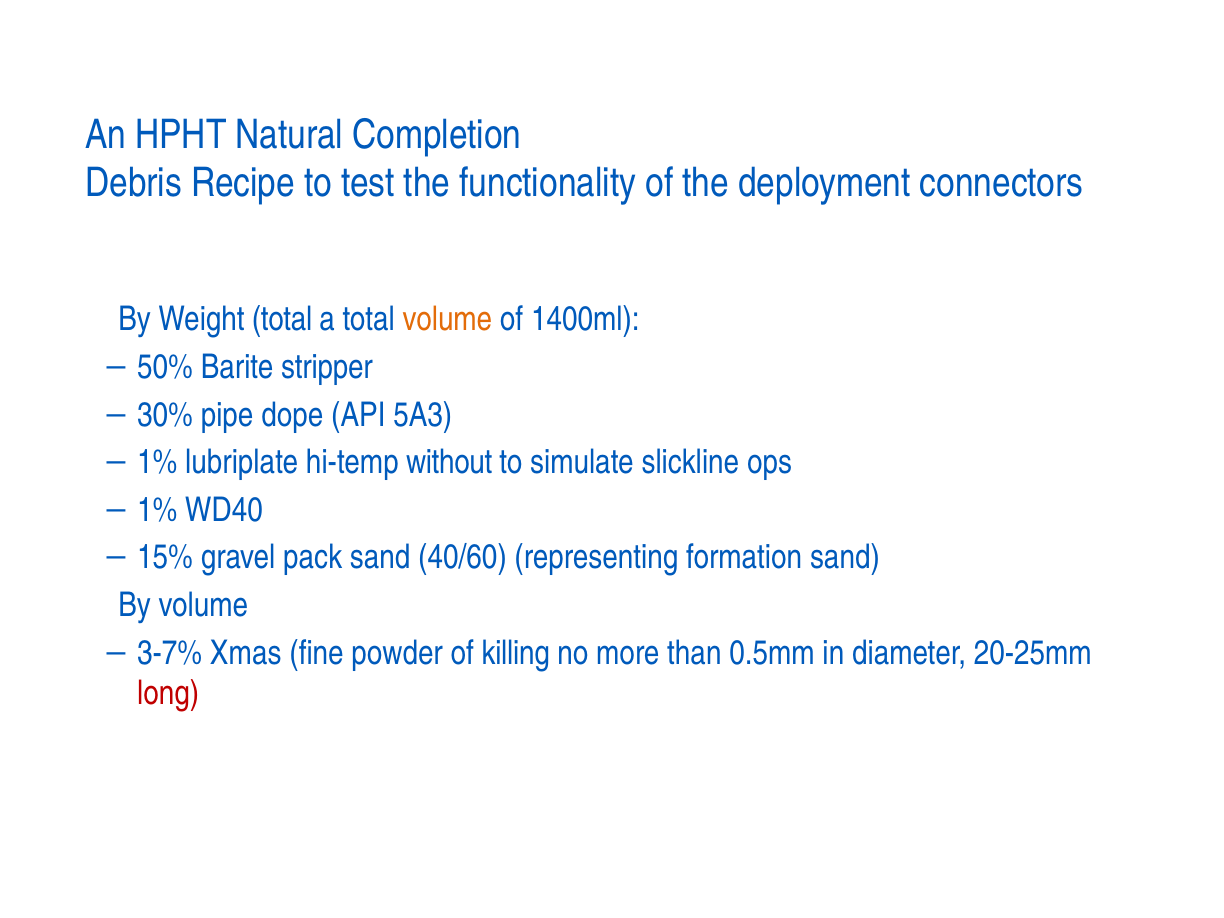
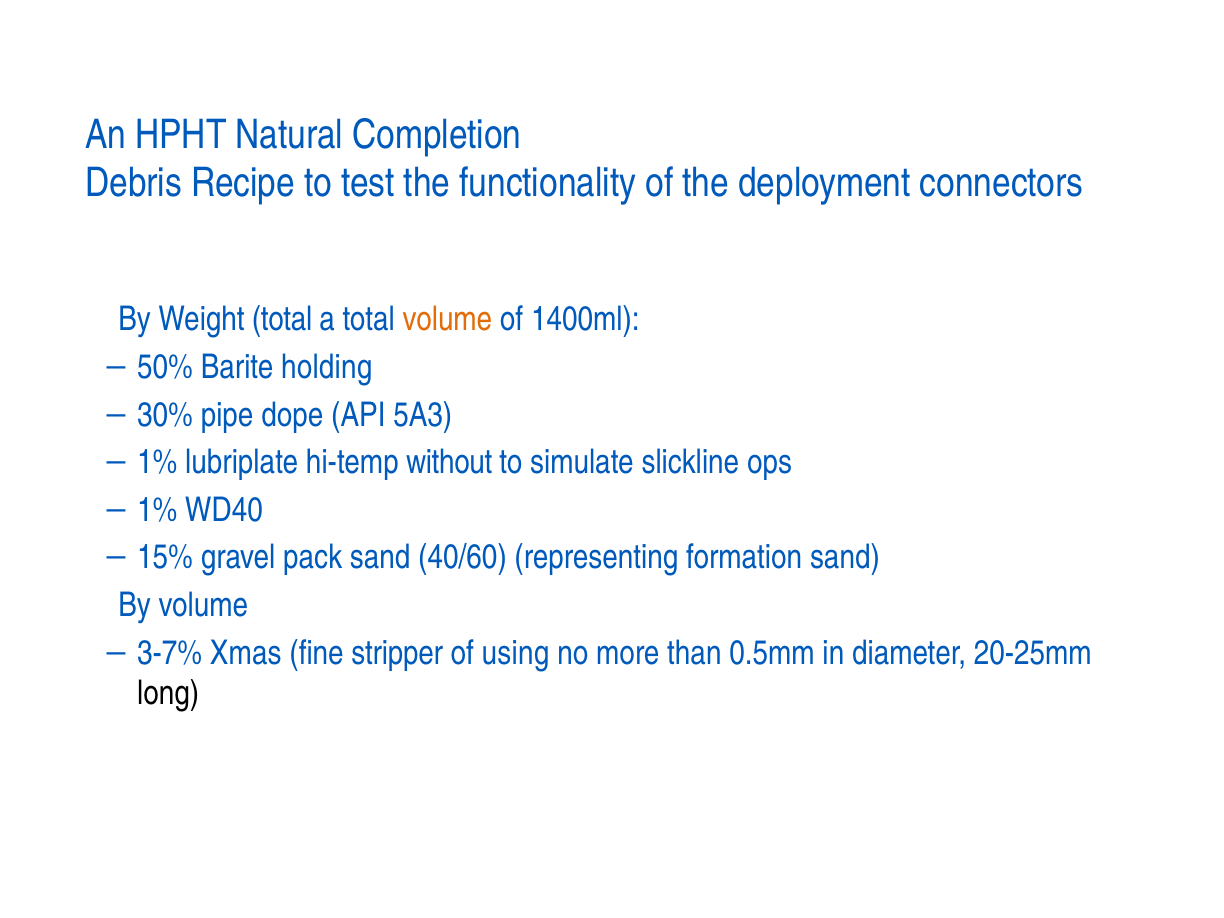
stripper: stripper -> holding
powder: powder -> stripper
killing: killing -> using
long colour: red -> black
